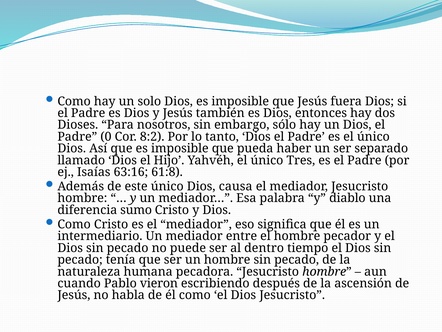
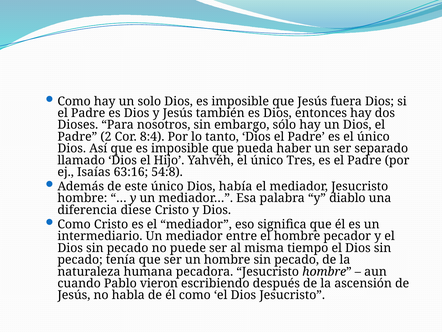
0: 0 -> 2
8:2: 8:2 -> 8:4
61:8: 61:8 -> 54:8
causa: causa -> había
sumo: sumo -> diese
dentro: dentro -> misma
